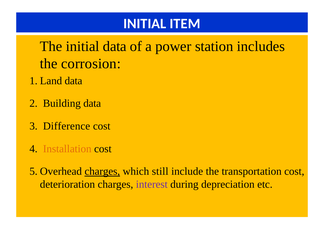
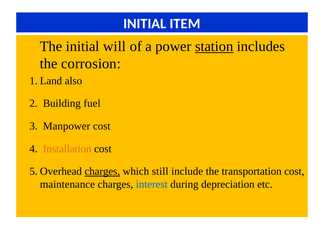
initial data: data -> will
station underline: none -> present
data at (74, 81): data -> also
Building data: data -> fuel
Difference: Difference -> Manpower
deterioration: deterioration -> maintenance
interest colour: purple -> blue
